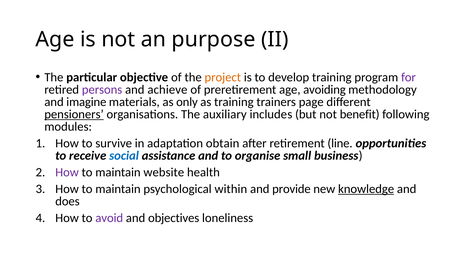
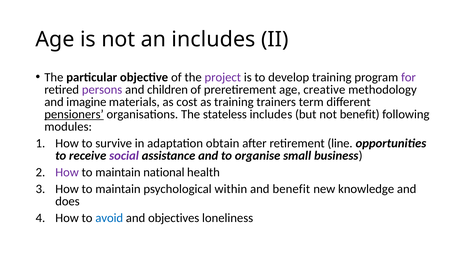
an purpose: purpose -> includes
project colour: orange -> purple
achieve: achieve -> children
avoiding: avoiding -> creative
only: only -> cost
page: page -> term
auxiliary: auxiliary -> stateless
social colour: blue -> purple
website: website -> national
and provide: provide -> benefit
knowledge underline: present -> none
avoid colour: purple -> blue
